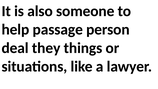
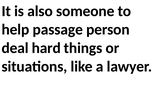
they: they -> hard
